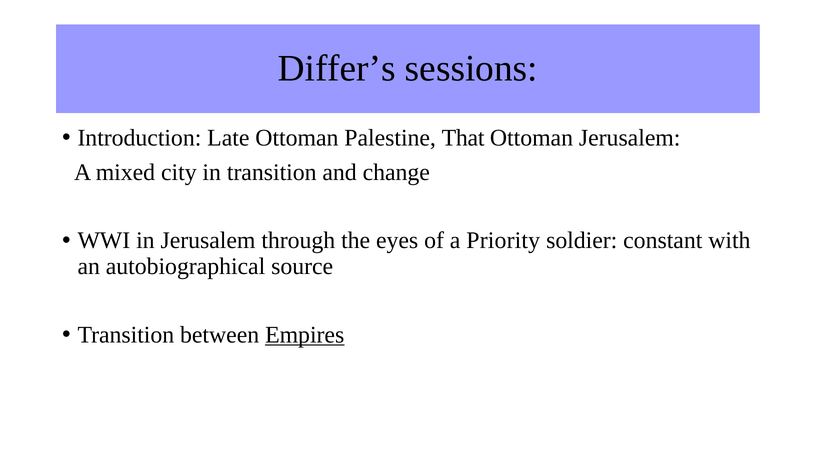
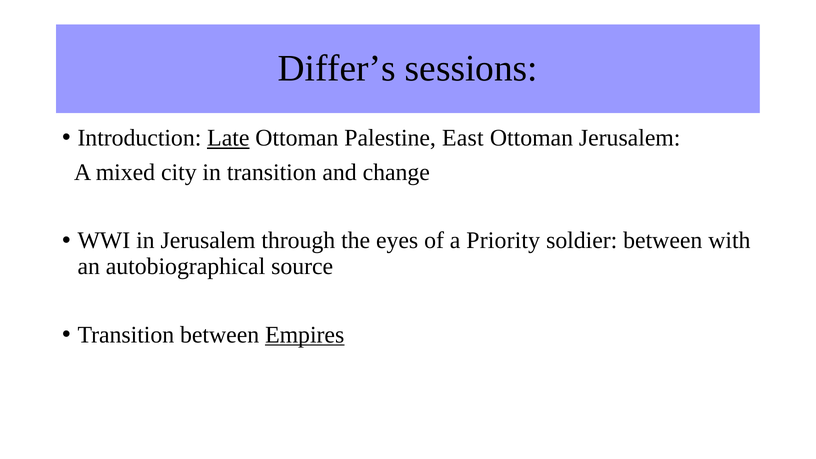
Late underline: none -> present
That: That -> East
soldier constant: constant -> between
